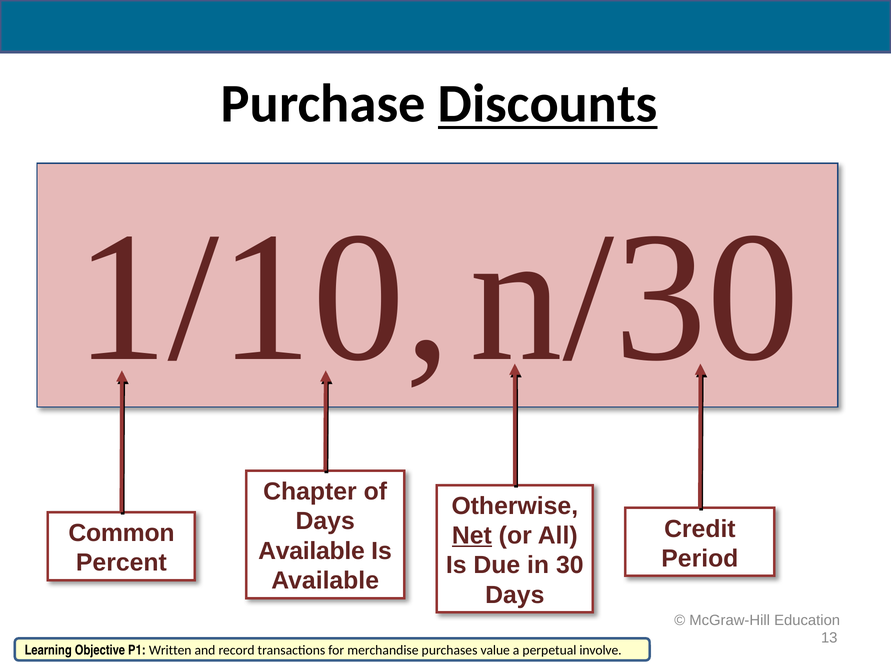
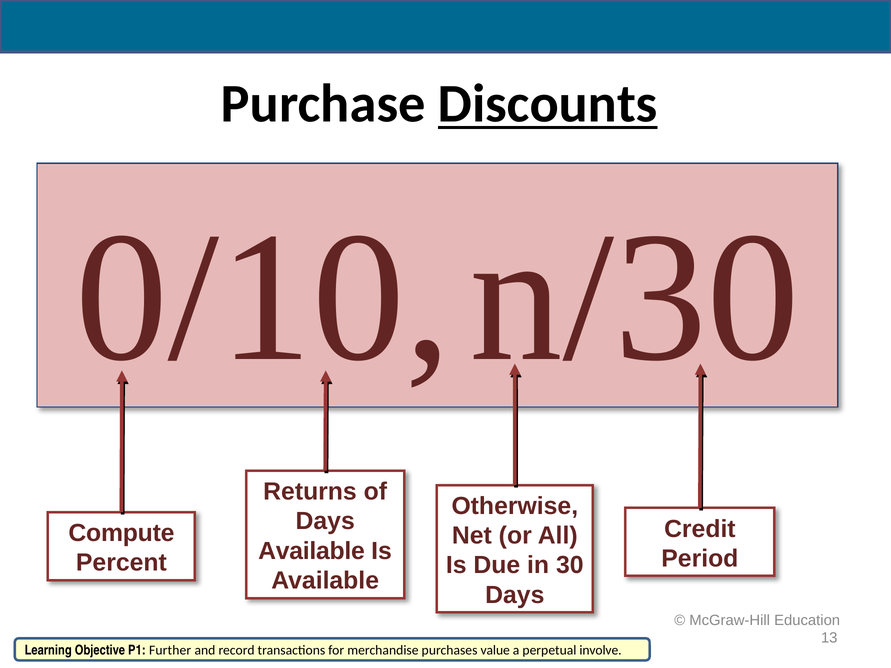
1/10: 1/10 -> 0/10
Chapter: Chapter -> Returns
Common: Common -> Compute
Net underline: present -> none
Written: Written -> Further
